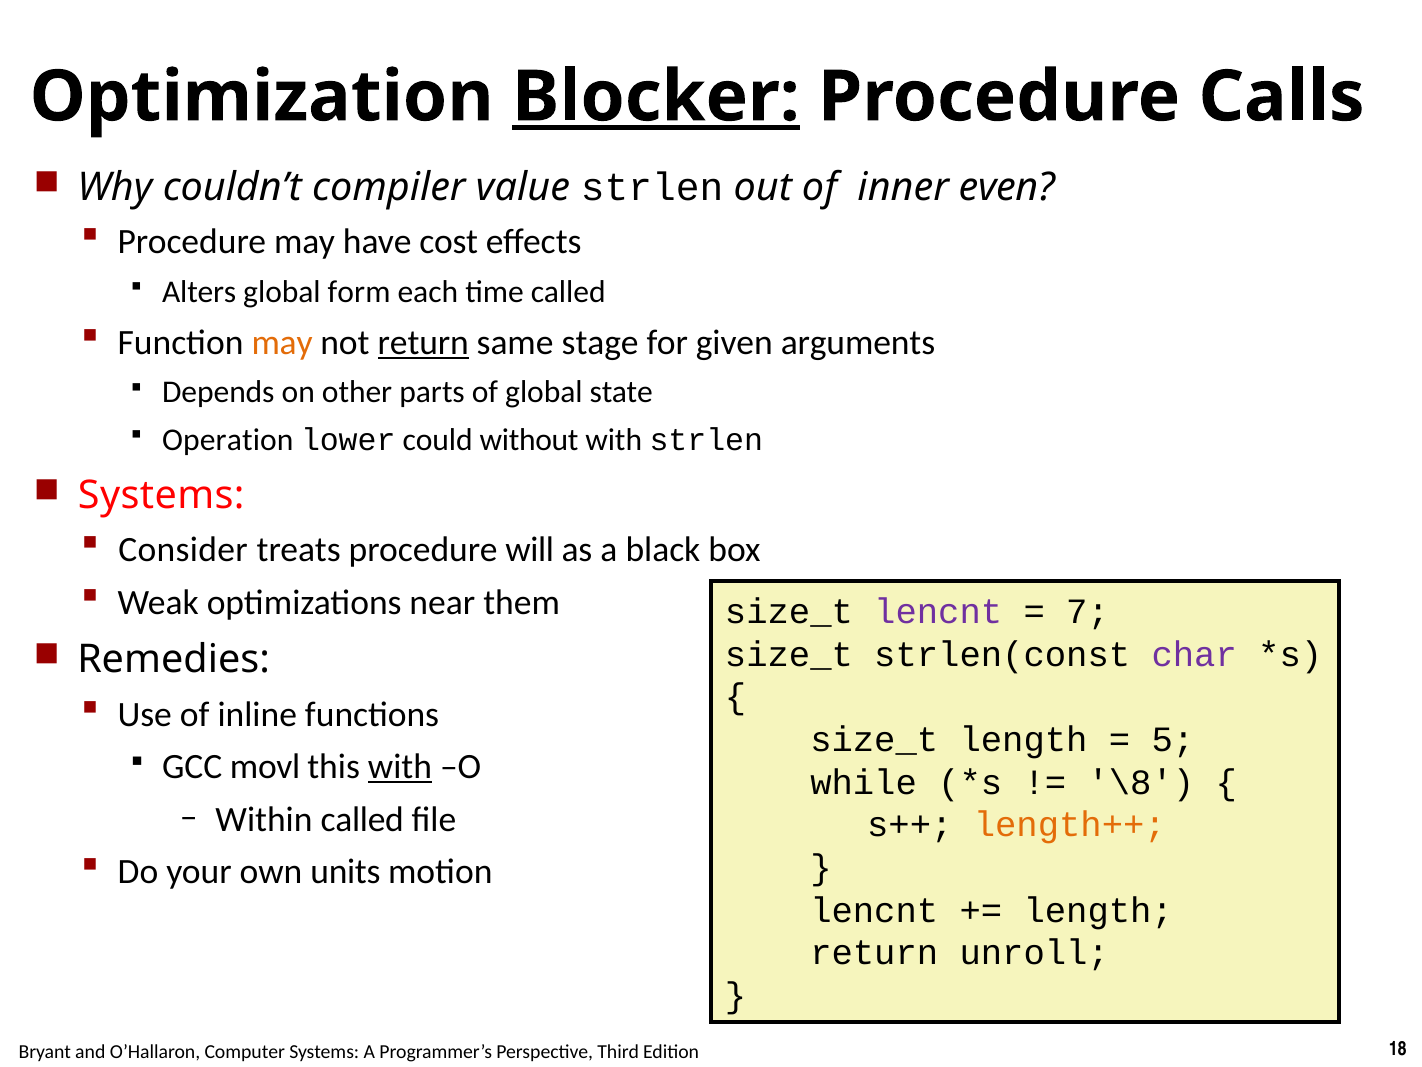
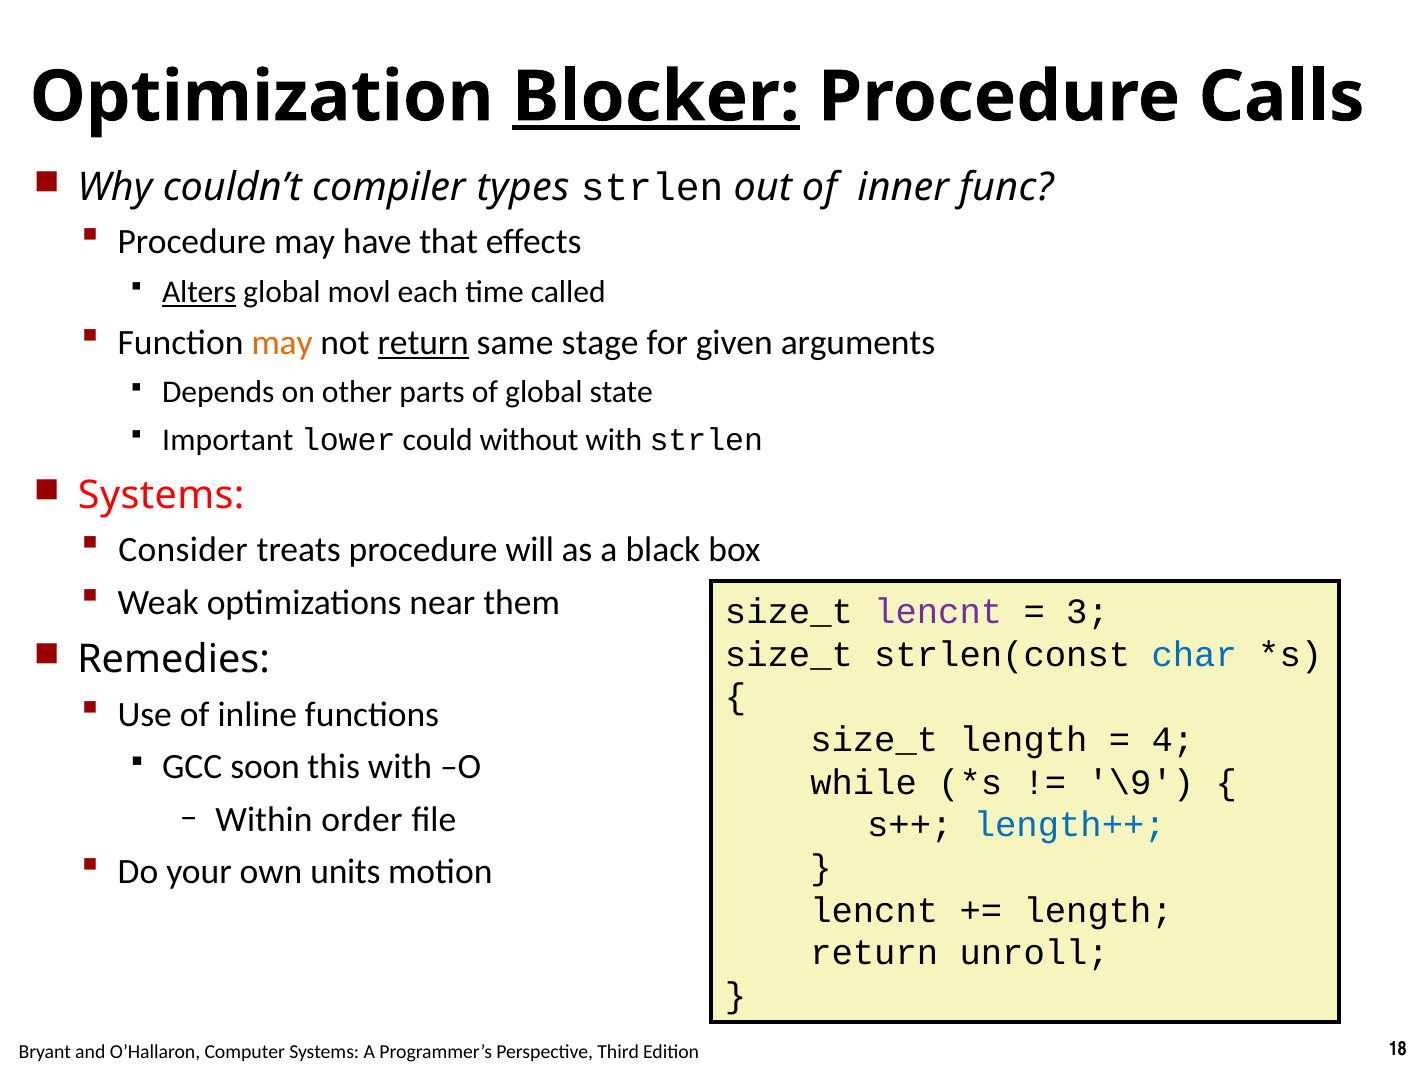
value: value -> types
even: even -> func
cost: cost -> that
Alters underline: none -> present
form: form -> movl
Operation: Operation -> Important
7: 7 -> 3
char colour: purple -> blue
5: 5 -> 4
movl: movl -> soon
with at (400, 766) underline: present -> none
\8: \8 -> \9
Within called: called -> order
length++ colour: orange -> blue
